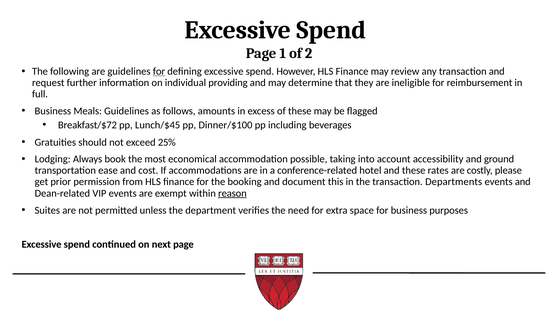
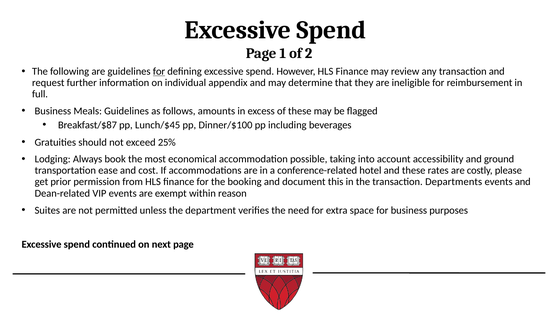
providing: providing -> appendix
Breakfast/$72: Breakfast/$72 -> Breakfast/$87
reason underline: present -> none
